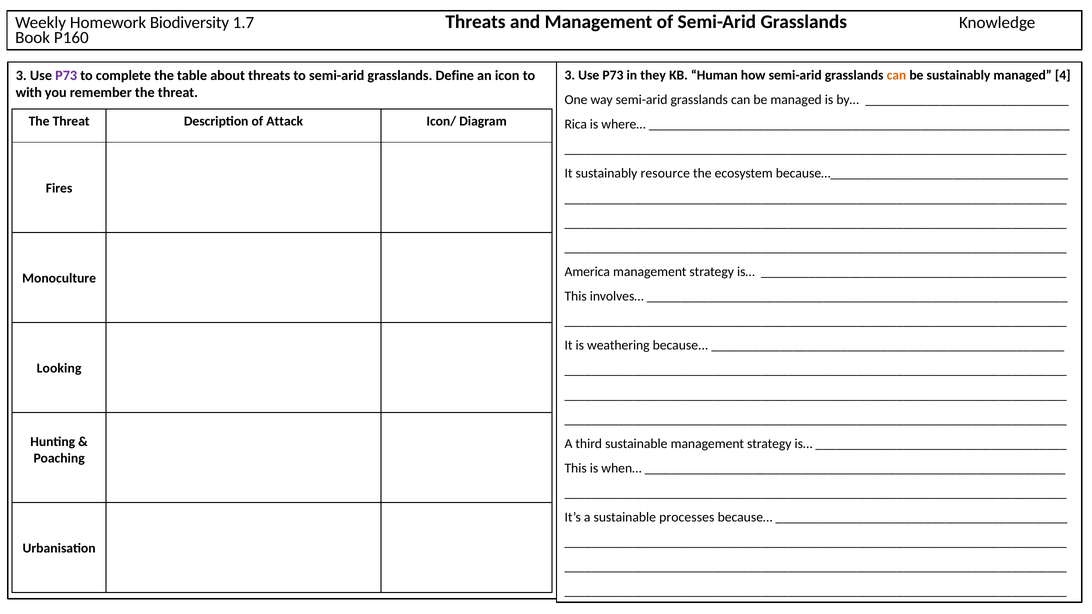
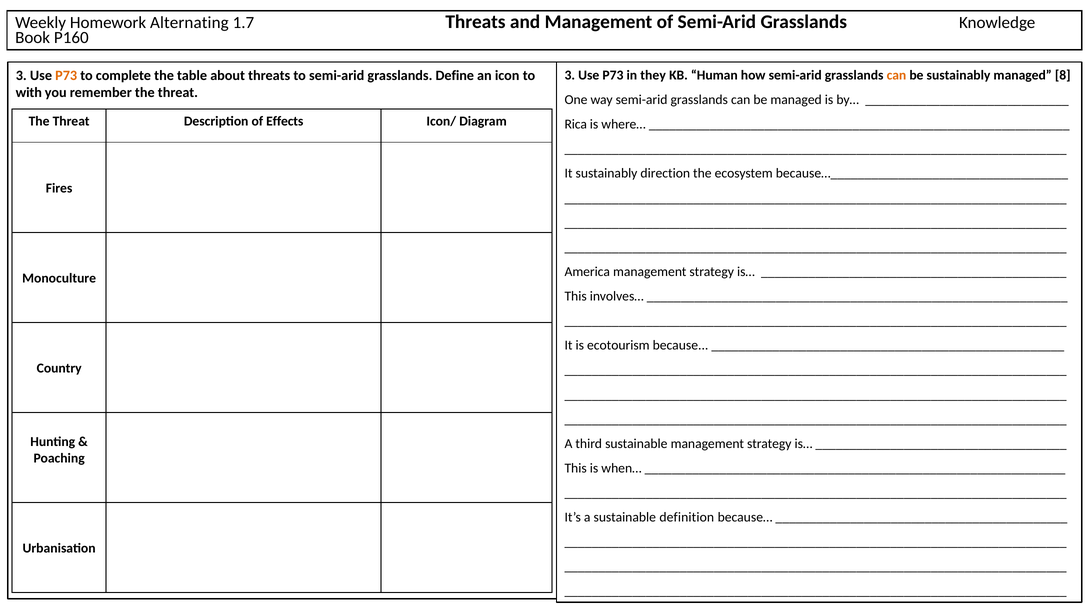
Biodiversity: Biodiversity -> Alternating
4: 4 -> 8
P73 at (66, 76) colour: purple -> orange
Attack: Attack -> Effects
resource: resource -> direction
weathering: weathering -> ecotourism
Looking: Looking -> Country
processes: processes -> definition
